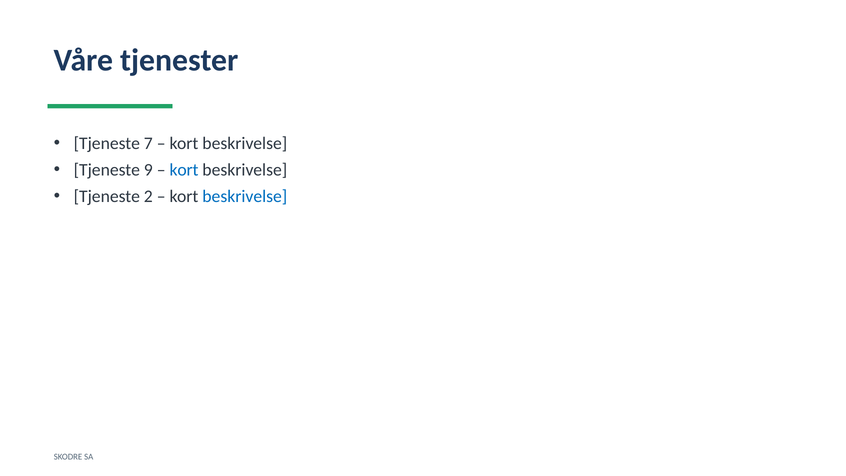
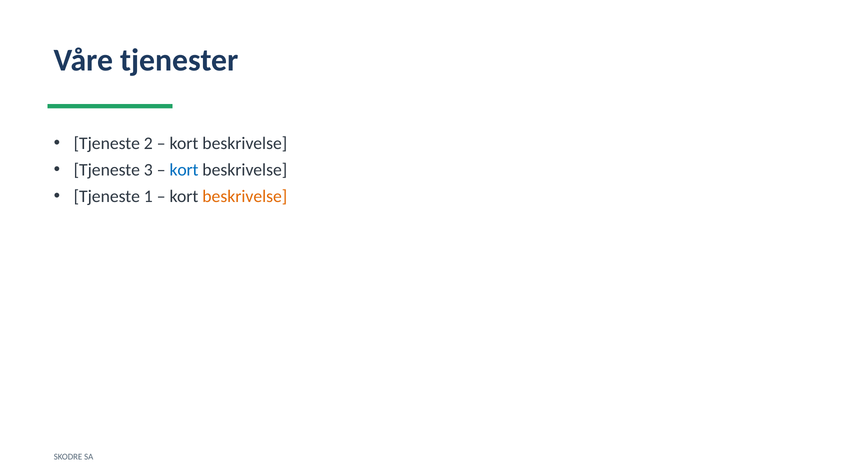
7: 7 -> 2
9: 9 -> 3
2: 2 -> 1
beskrivelse at (245, 196) colour: blue -> orange
